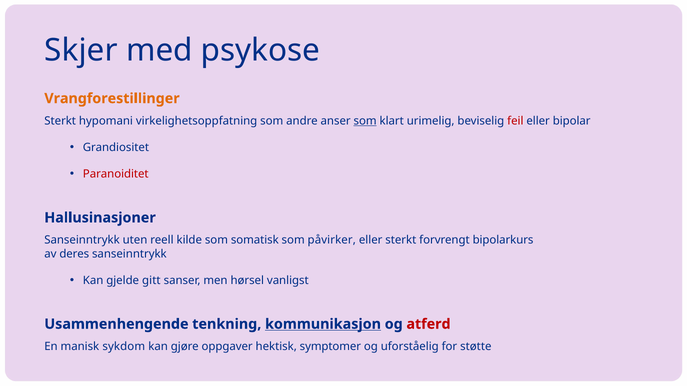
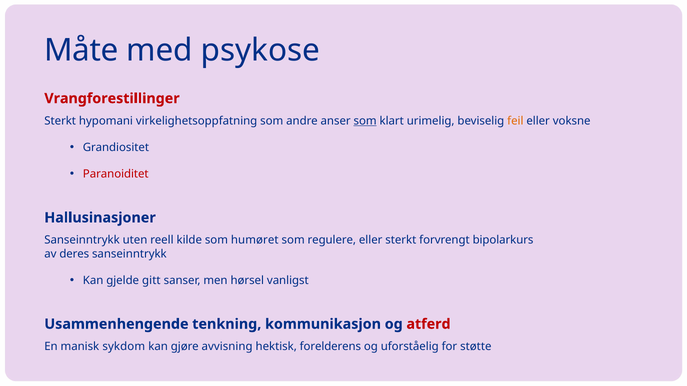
Skjer: Skjer -> Måte
Vrangforestillinger colour: orange -> red
feil colour: red -> orange
bipolar: bipolar -> voksne
somatisk: somatisk -> humøret
påvirker: påvirker -> regulere
kommunikasjon underline: present -> none
oppgaver: oppgaver -> avvisning
symptomer: symptomer -> forelderens
